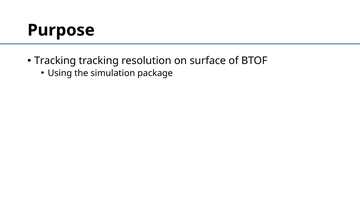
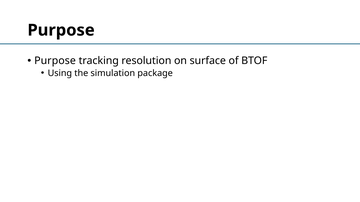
Tracking at (55, 61): Tracking -> Purpose
